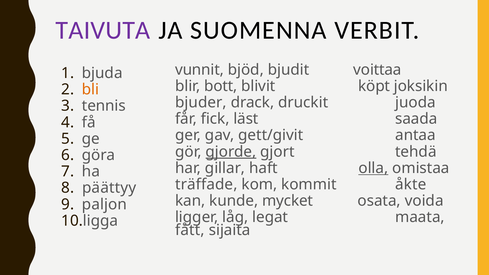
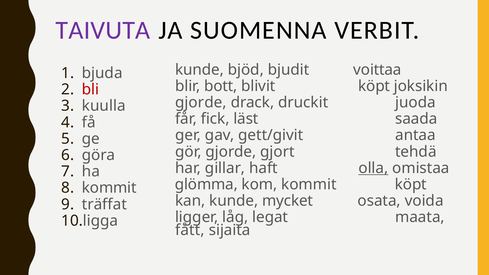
vunnit at (199, 70): vunnit -> kunde
bli colour: orange -> red
bjuder at (201, 102): bjuder -> gjorde
tennis: tennis -> kuulla
gjorde at (231, 152) underline: present -> none
träffade: träffade -> glömma
kommit åkte: åkte -> köpt
päättyy at (109, 188): päättyy -> kommit
paljon: paljon -> träffat
